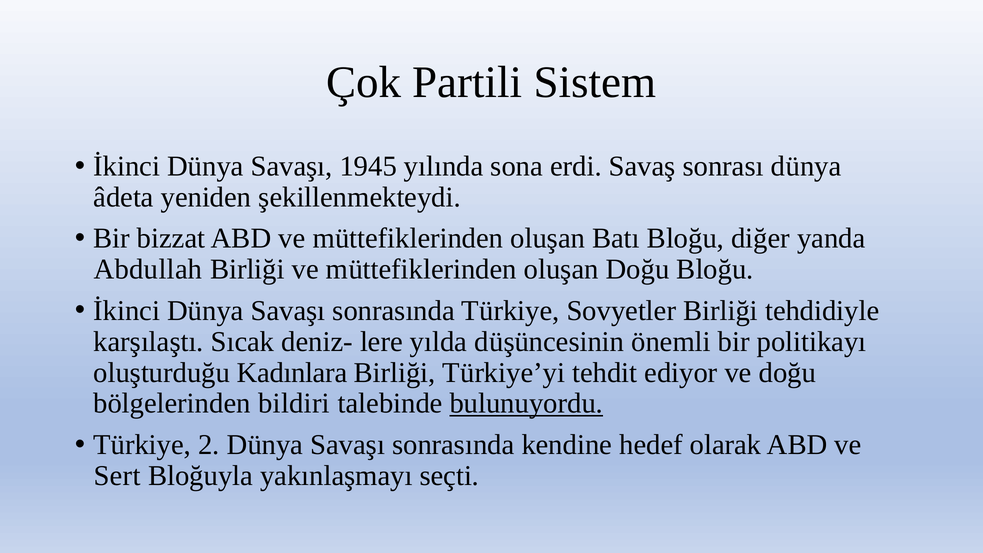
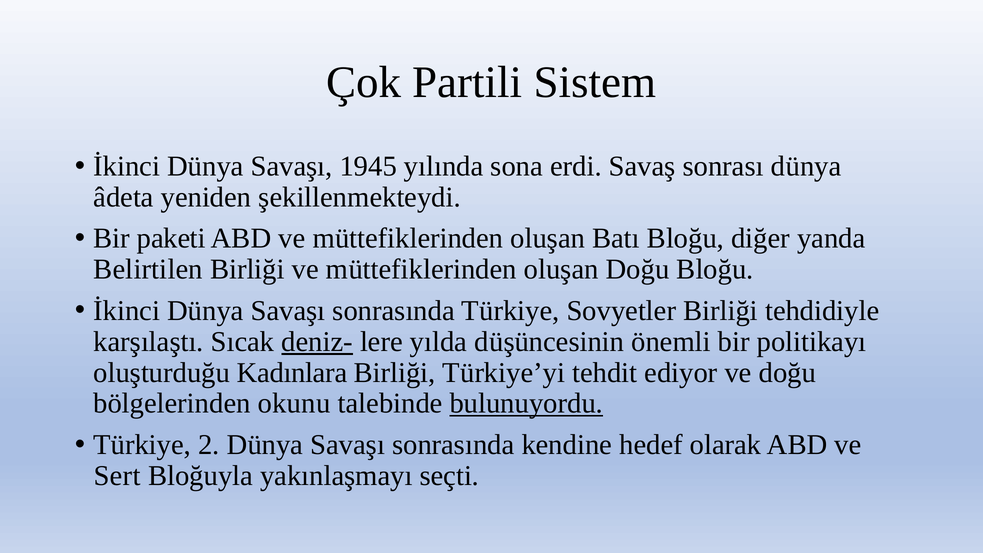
bizzat: bizzat -> paketi
Abdullah: Abdullah -> Belirtilen
deniz- underline: none -> present
bildiri: bildiri -> okunu
